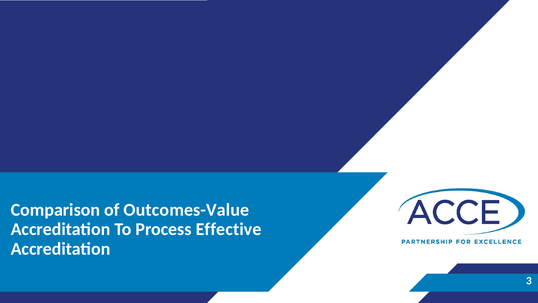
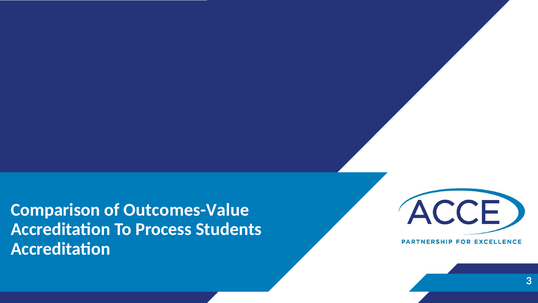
Effective: Effective -> Students
